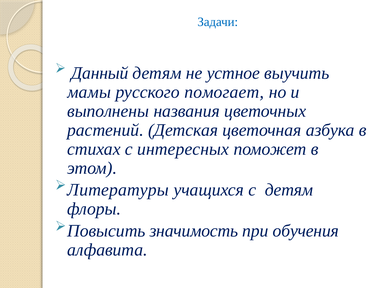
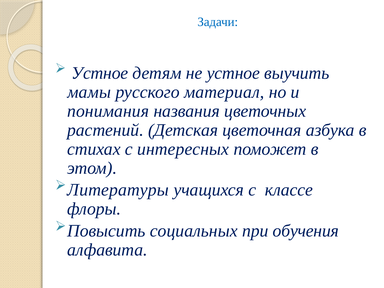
Данный at (100, 73): Данный -> Устное
помогает: помогает -> материал
выполнены: выполнены -> понимания
с детям: детям -> классе
значимость: значимость -> социальных
